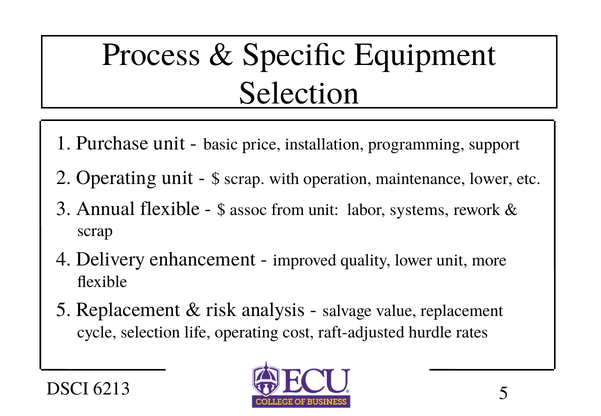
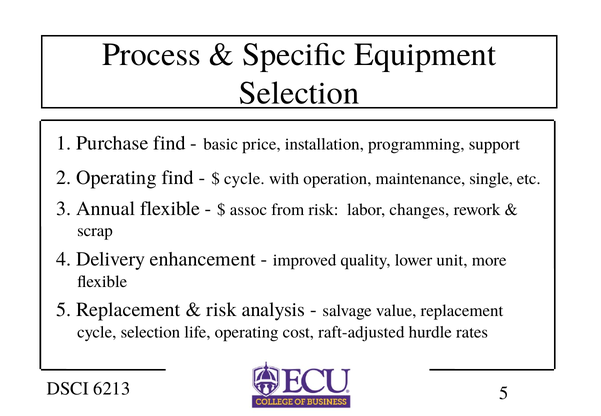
Purchase unit: unit -> find
Operating unit: unit -> find
scrap at (244, 179): scrap -> cycle
maintenance lower: lower -> single
from unit: unit -> risk
systems: systems -> changes
